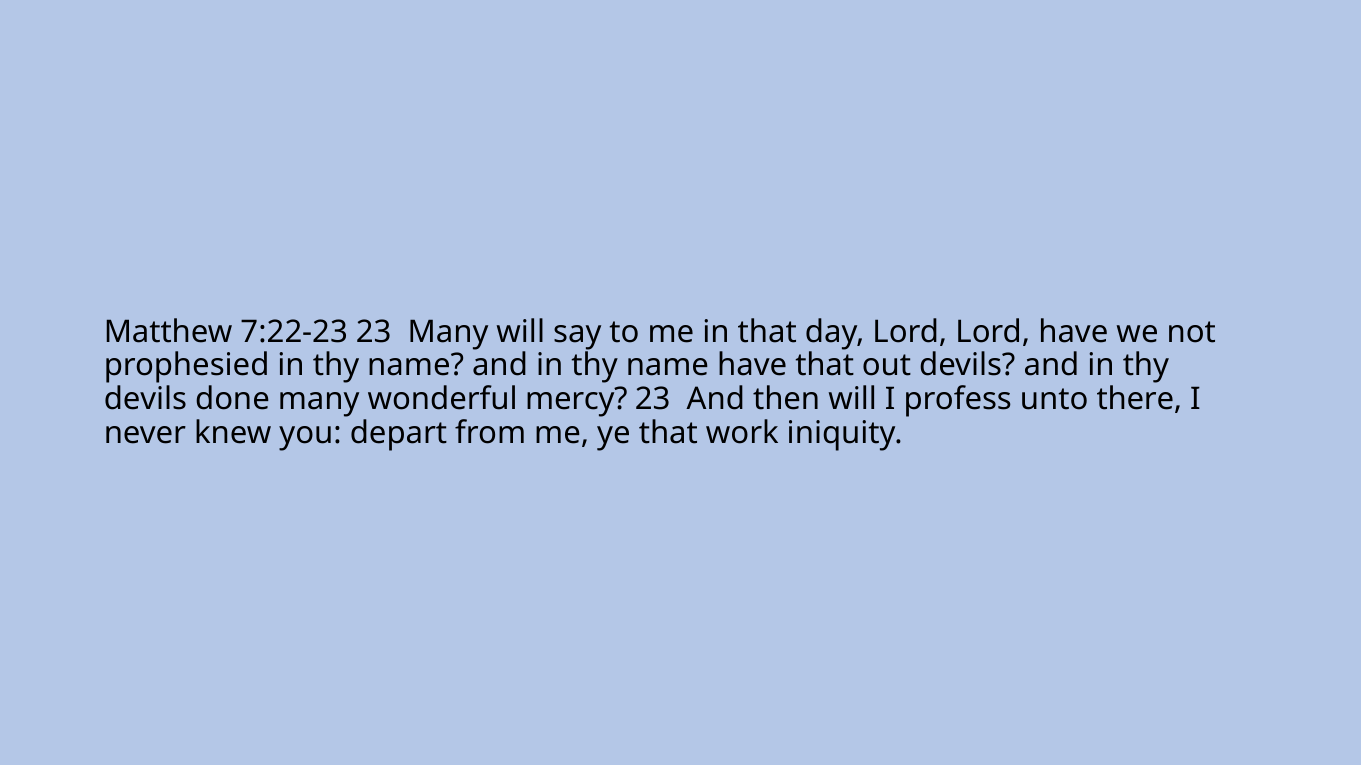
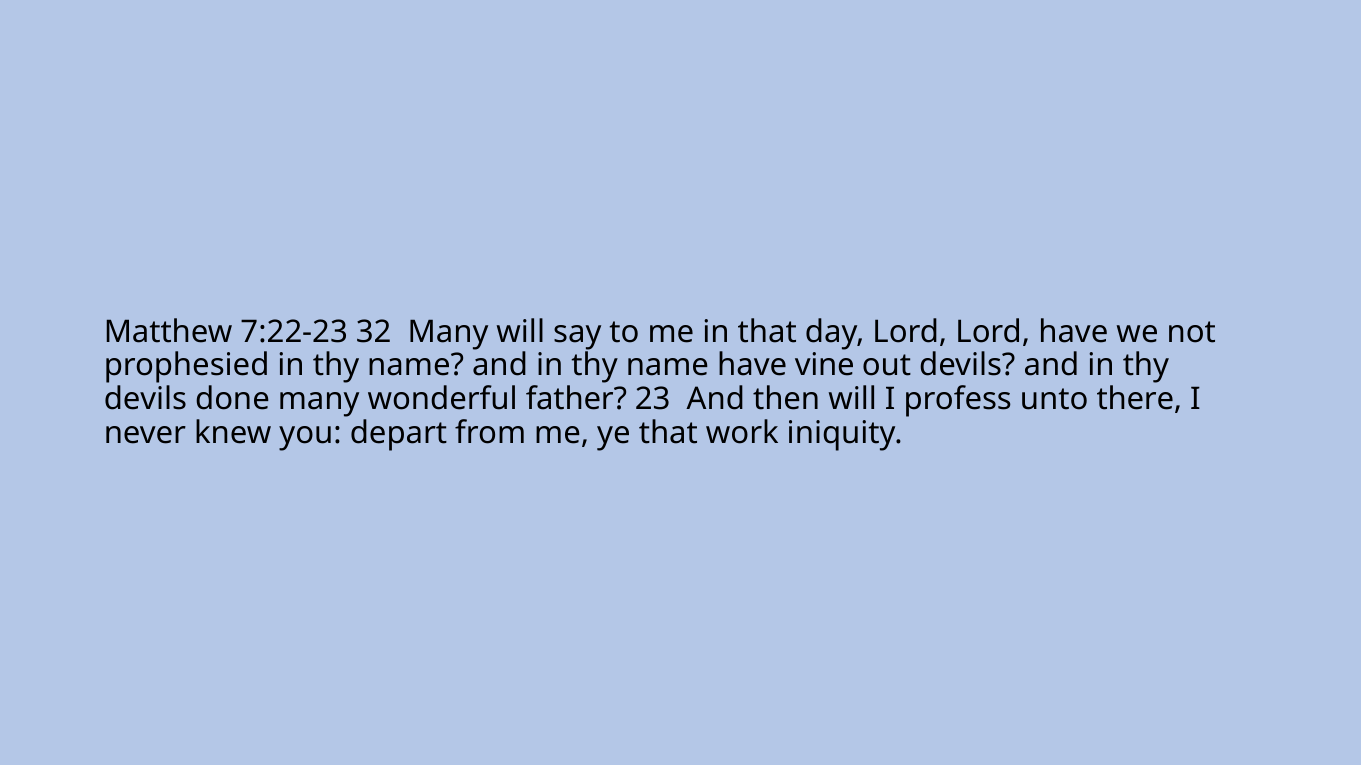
7:22-23 23: 23 -> 32
have that: that -> vine
mercy: mercy -> father
